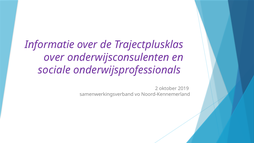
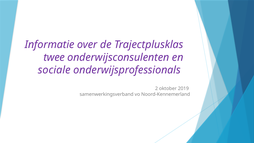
over at (54, 57): over -> twee
